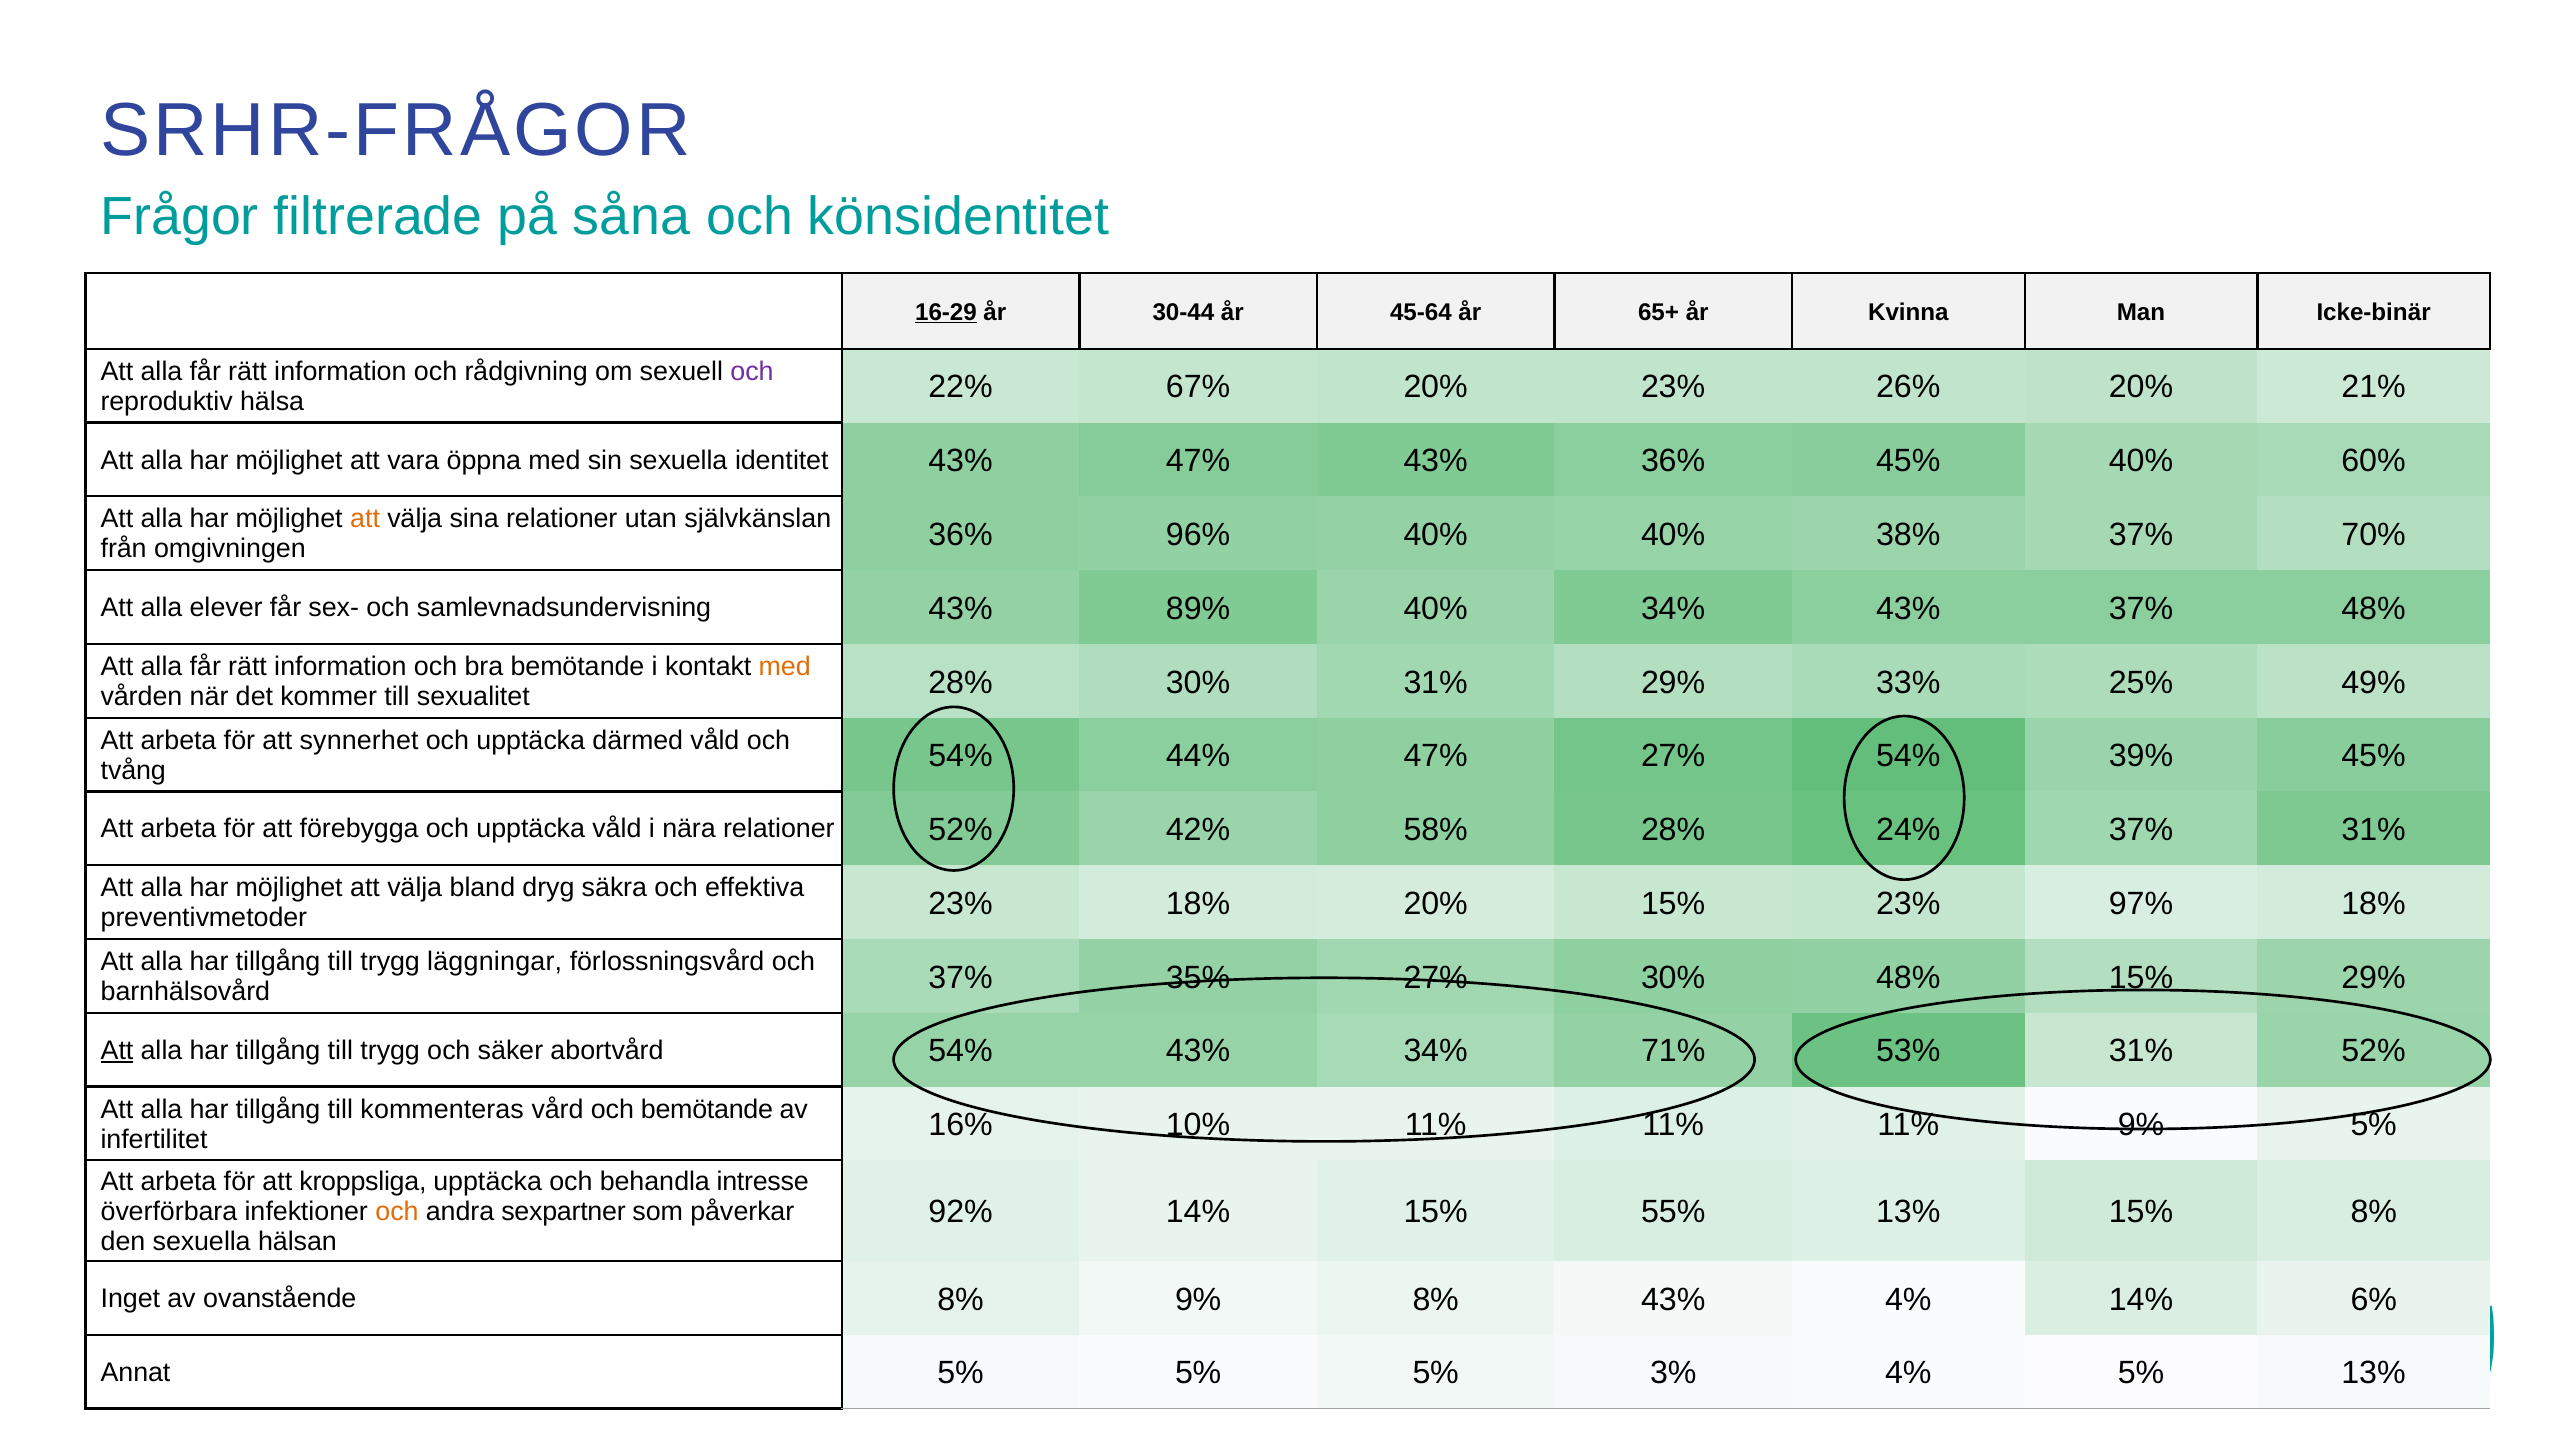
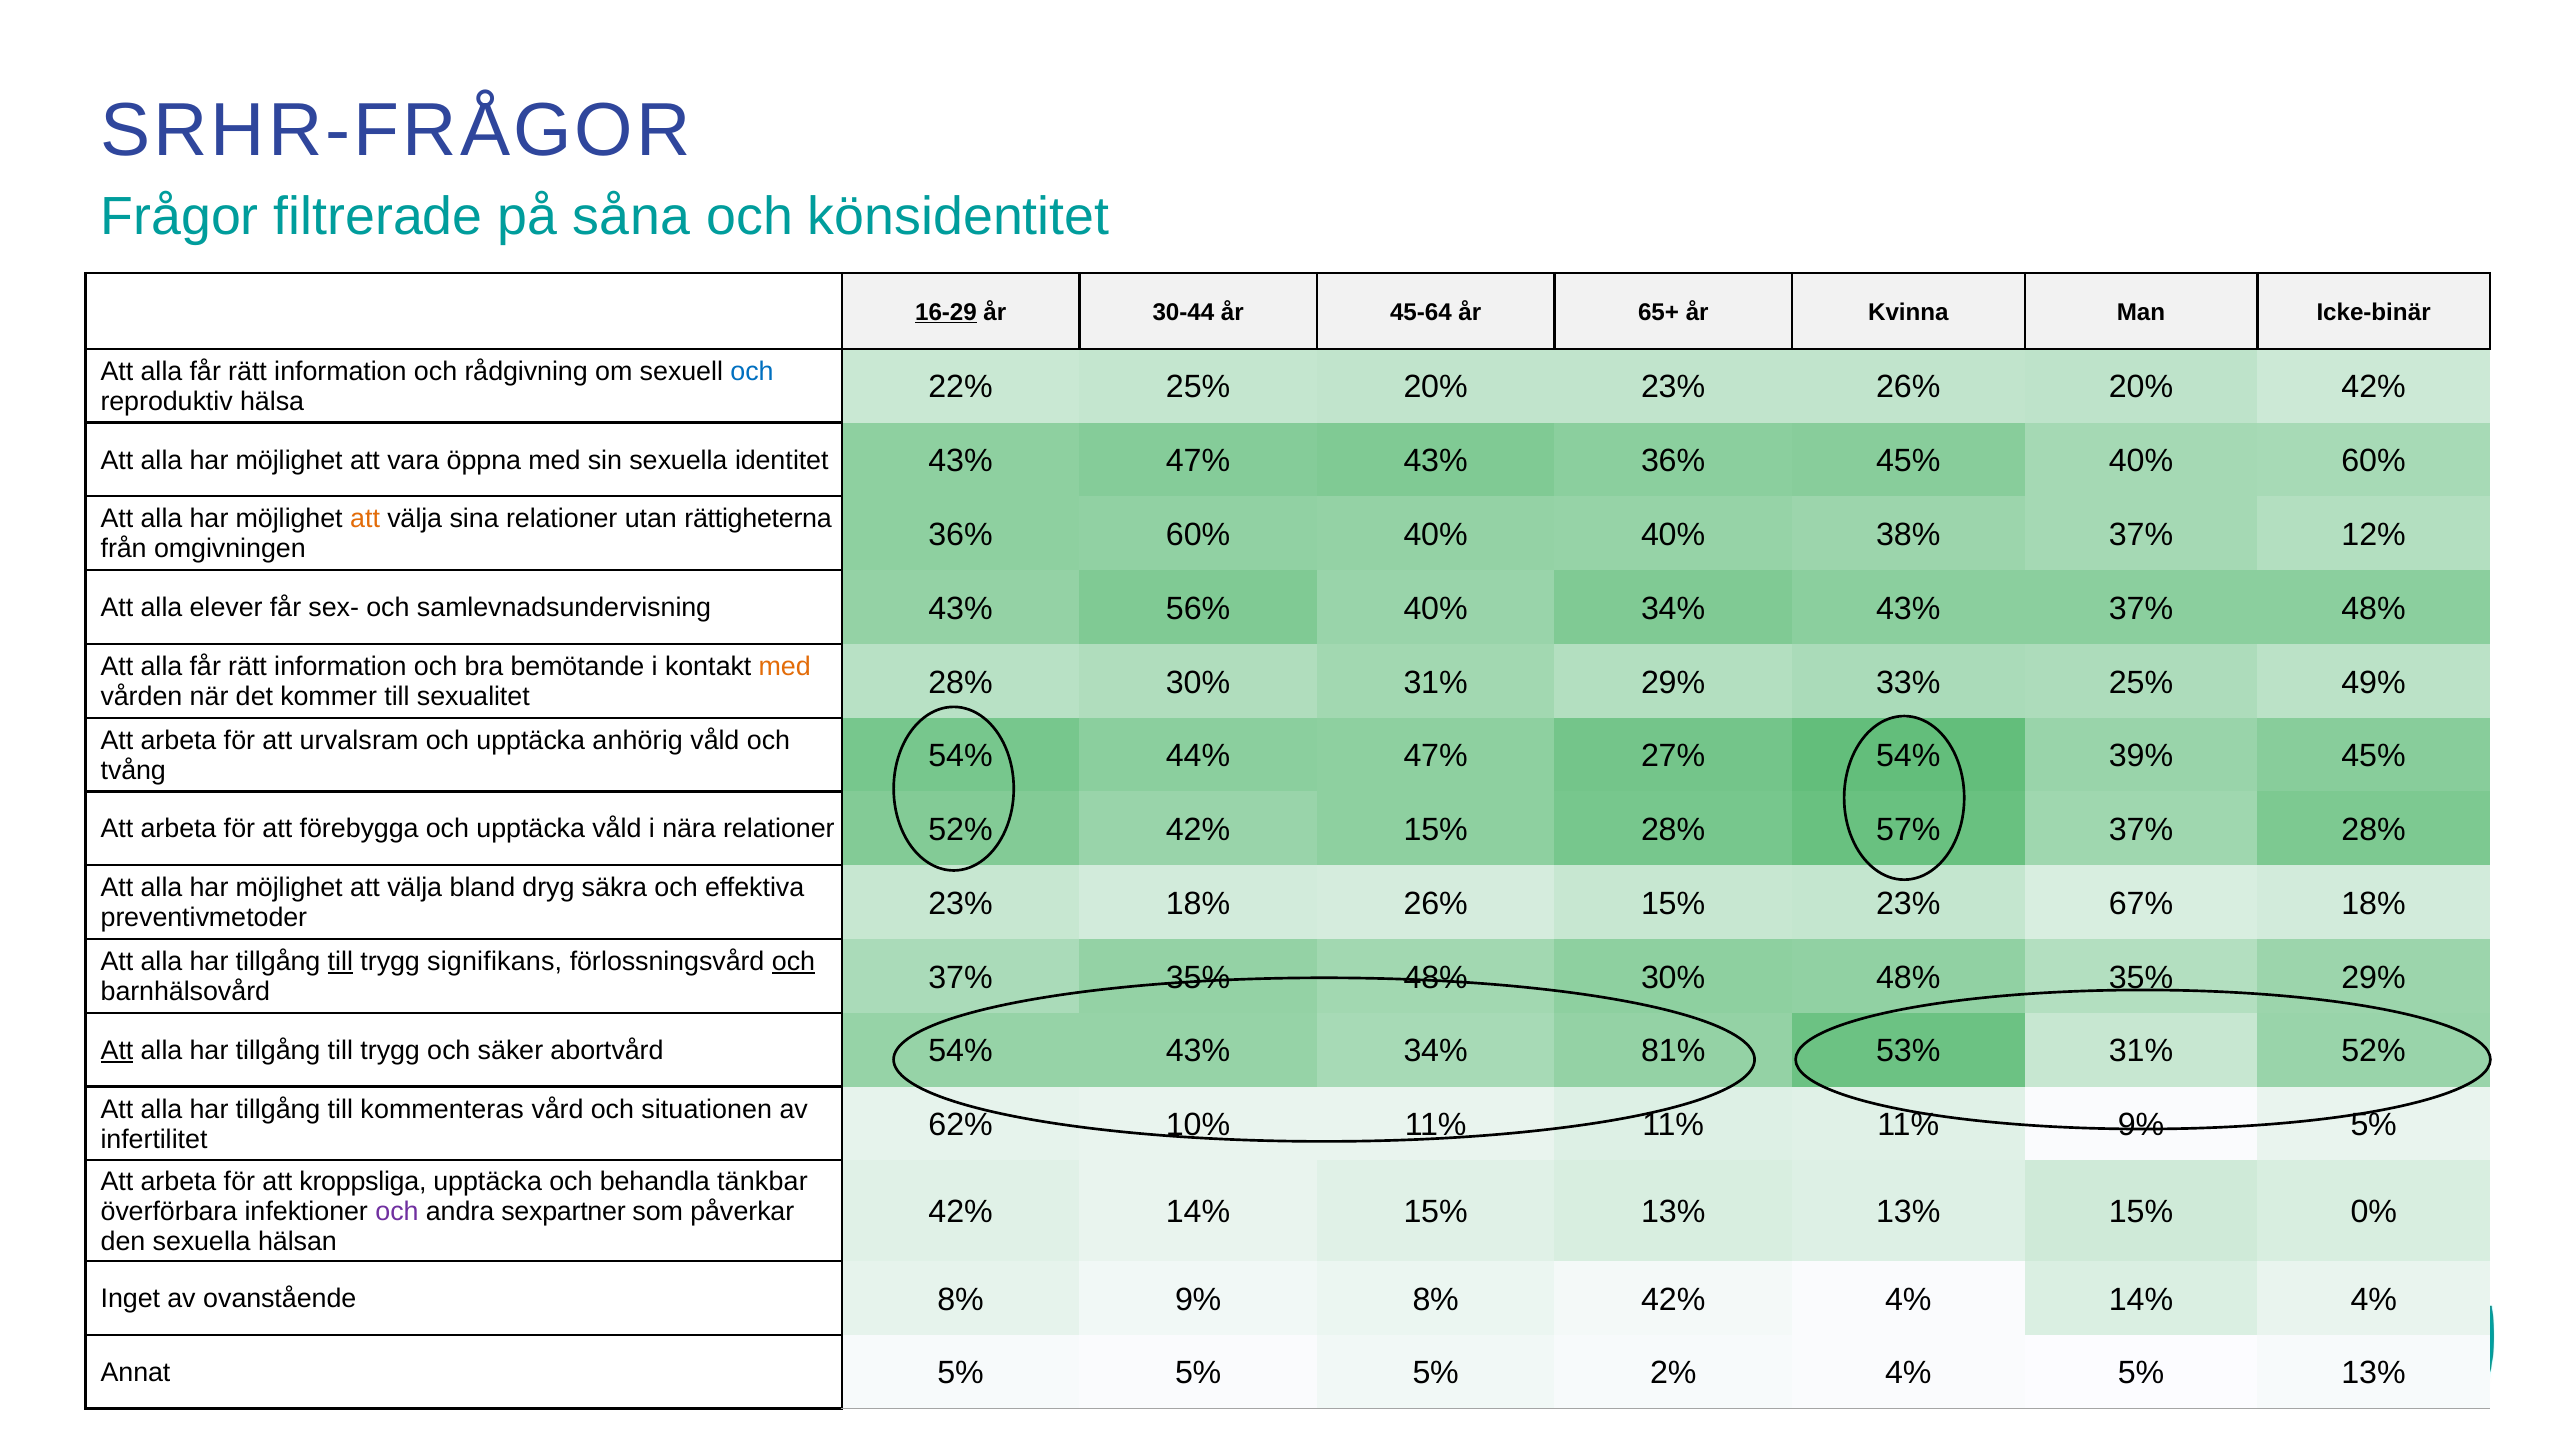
och at (752, 371) colour: purple -> blue
22% 67%: 67% -> 25%
20% 21%: 21% -> 42%
självkänslan: självkänslan -> rättigheterna
36% 96%: 96% -> 60%
70%: 70% -> 12%
89%: 89% -> 56%
synnerhet: synnerhet -> urvalsram
därmed: därmed -> anhörig
42% 58%: 58% -> 15%
24%: 24% -> 57%
37% 31%: 31% -> 28%
18% 20%: 20% -> 26%
97%: 97% -> 67%
till at (340, 962) underline: none -> present
läggningar: läggningar -> signifikans
och at (793, 962) underline: none -> present
35% 27%: 27% -> 48%
48% 15%: 15% -> 35%
71%: 71% -> 81%
och bemötande: bemötande -> situationen
16%: 16% -> 62%
intresse: intresse -> tänkbar
92% at (961, 1212): 92% -> 42%
15% 55%: 55% -> 13%
15% 8%: 8% -> 0%
och at (397, 1211) colour: orange -> purple
8% 43%: 43% -> 42%
14% 6%: 6% -> 4%
3%: 3% -> 2%
